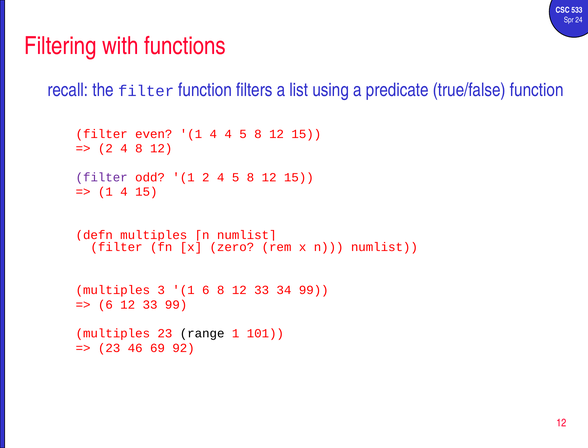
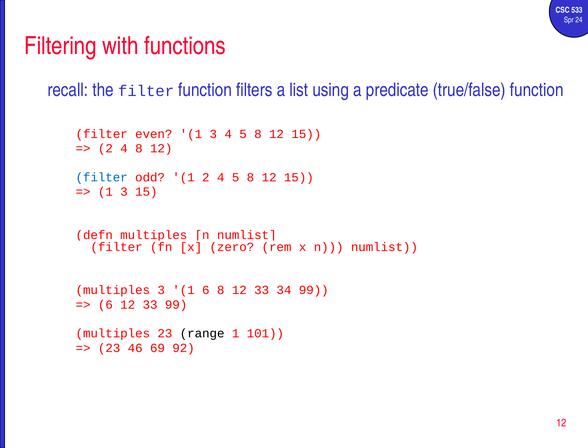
even 1 4: 4 -> 3
filter at (102, 177) colour: purple -> blue
4 at (124, 192): 4 -> 3
